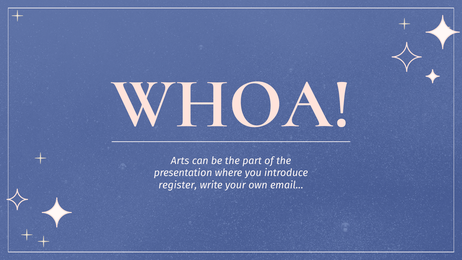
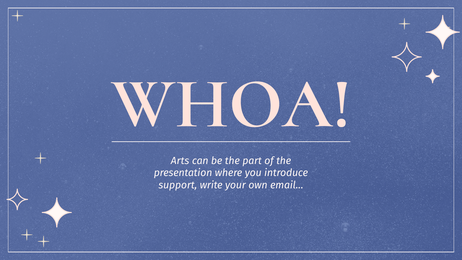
register: register -> support
